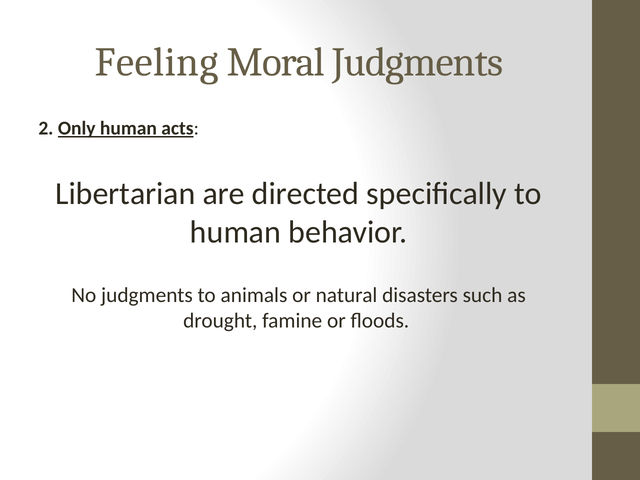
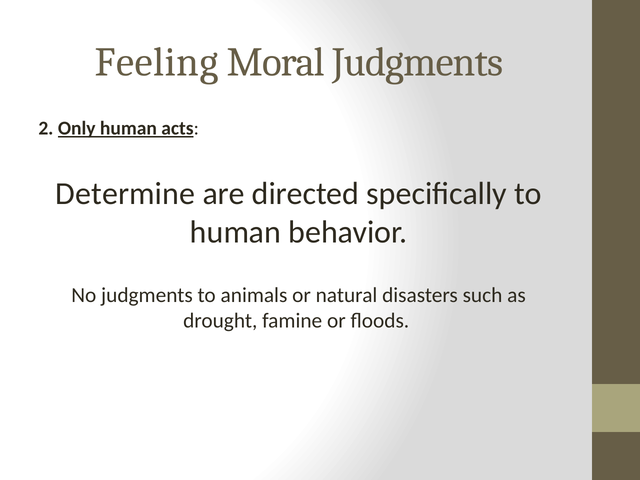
Libertarian: Libertarian -> Determine
